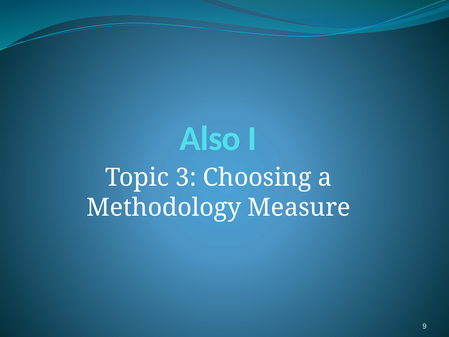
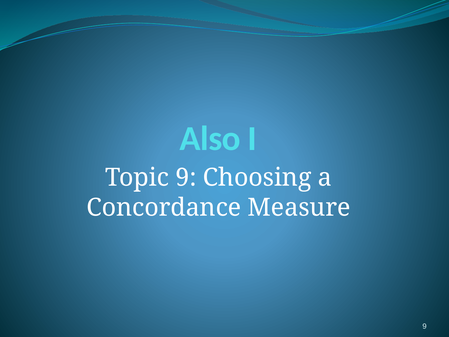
Topic 3: 3 -> 9
Methodology: Methodology -> Concordance
